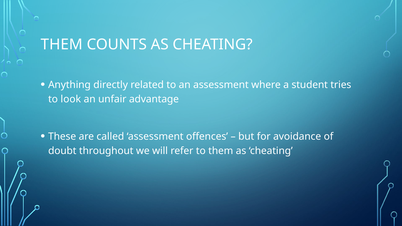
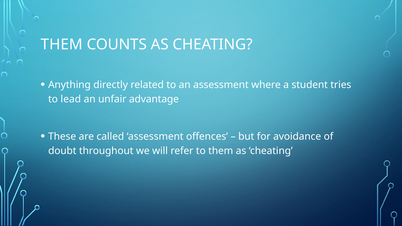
look: look -> lead
